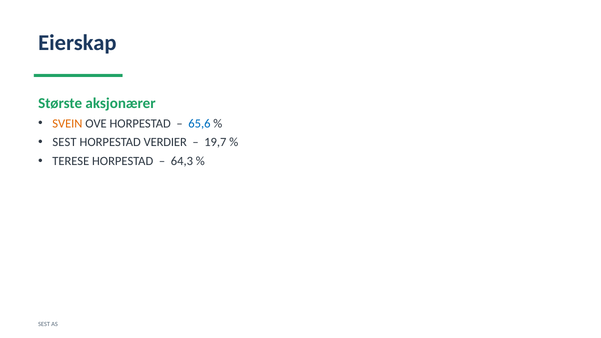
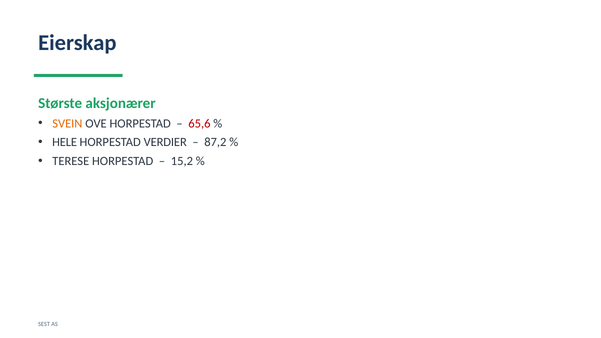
65,6 colour: blue -> red
SEST at (64, 142): SEST -> HELE
19,7: 19,7 -> 87,2
64,3: 64,3 -> 15,2
